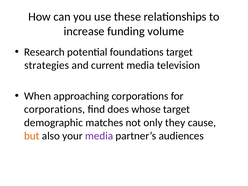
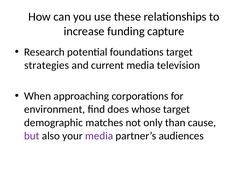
volume: volume -> capture
corporations at (55, 109): corporations -> environment
they: they -> than
but colour: orange -> purple
